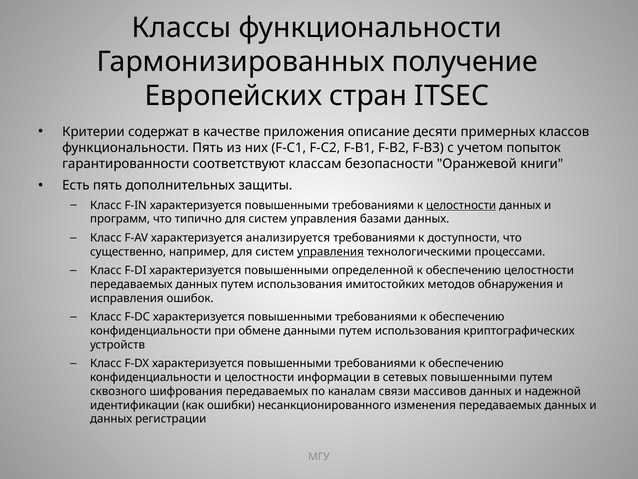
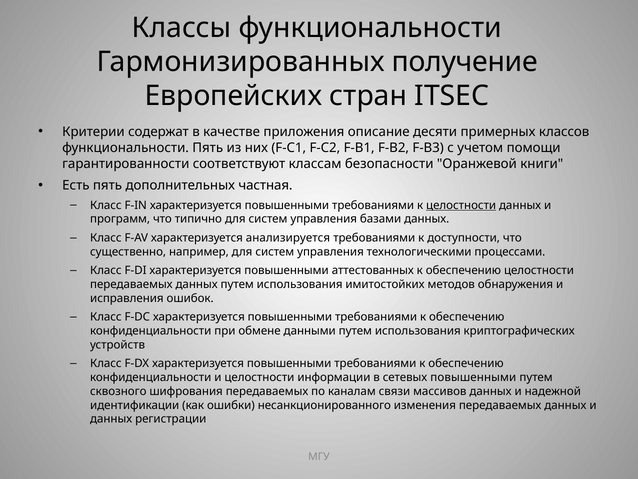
попыток: попыток -> помощи
защиты: защиты -> частная
управления at (330, 251) underline: present -> none
определенной: определенной -> аттестованных
